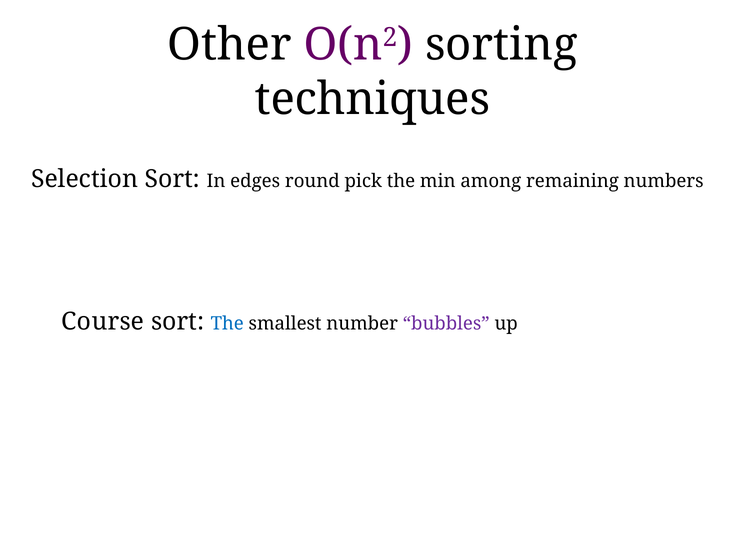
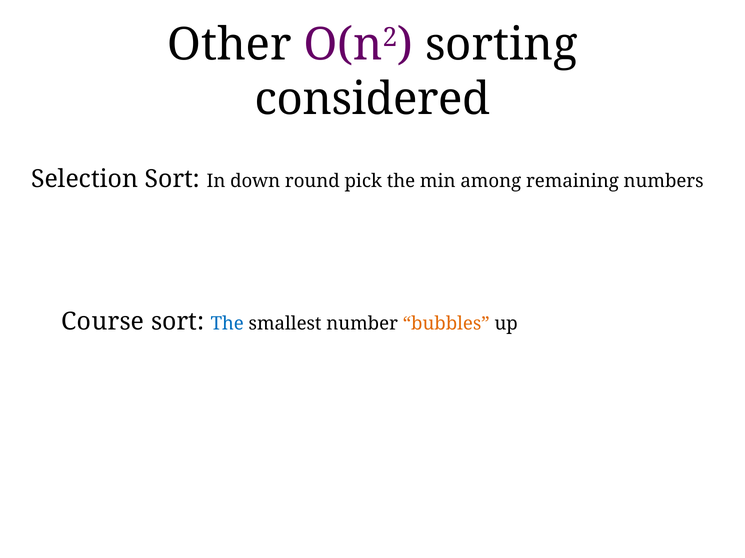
techniques: techniques -> considered
edges: edges -> down
bubbles colour: purple -> orange
